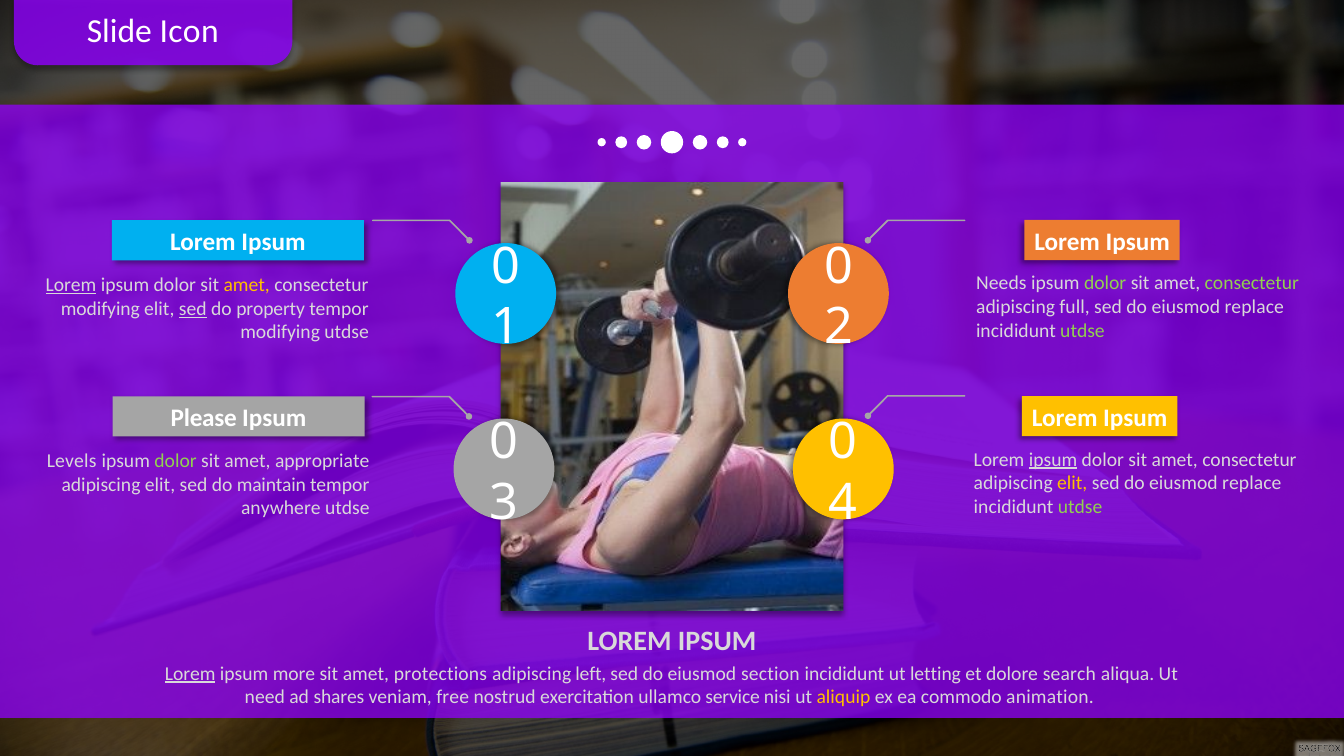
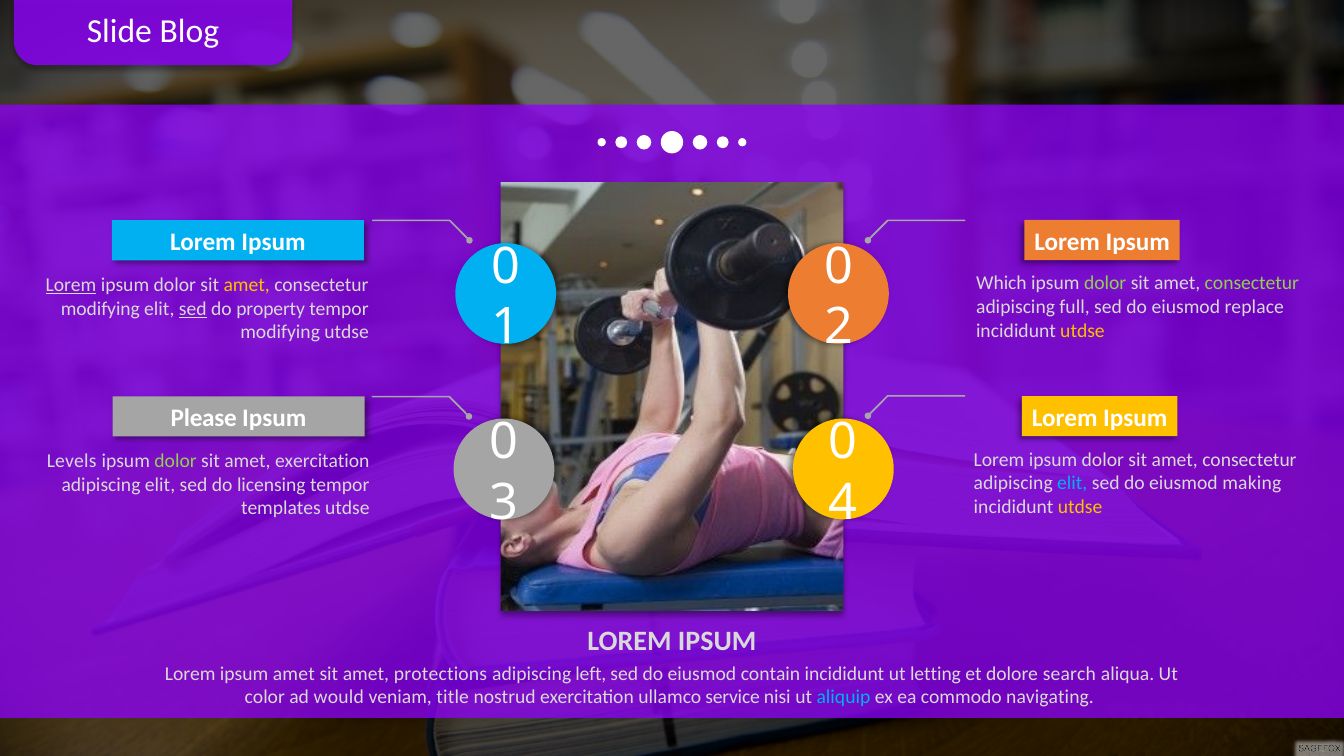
Icon: Icon -> Blog
Needs: Needs -> Which
utdse at (1082, 331) colour: light green -> yellow
ipsum at (1053, 460) underline: present -> none
amet appropriate: appropriate -> exercitation
elit at (1072, 483) colour: yellow -> light blue
replace at (1252, 483): replace -> making
maintain: maintain -> licensing
utdse at (1080, 507) colour: light green -> yellow
anywhere: anywhere -> templates
Lorem at (190, 674) underline: present -> none
ipsum more: more -> amet
section: section -> contain
need: need -> color
shares: shares -> would
free: free -> title
aliquip colour: yellow -> light blue
animation: animation -> navigating
